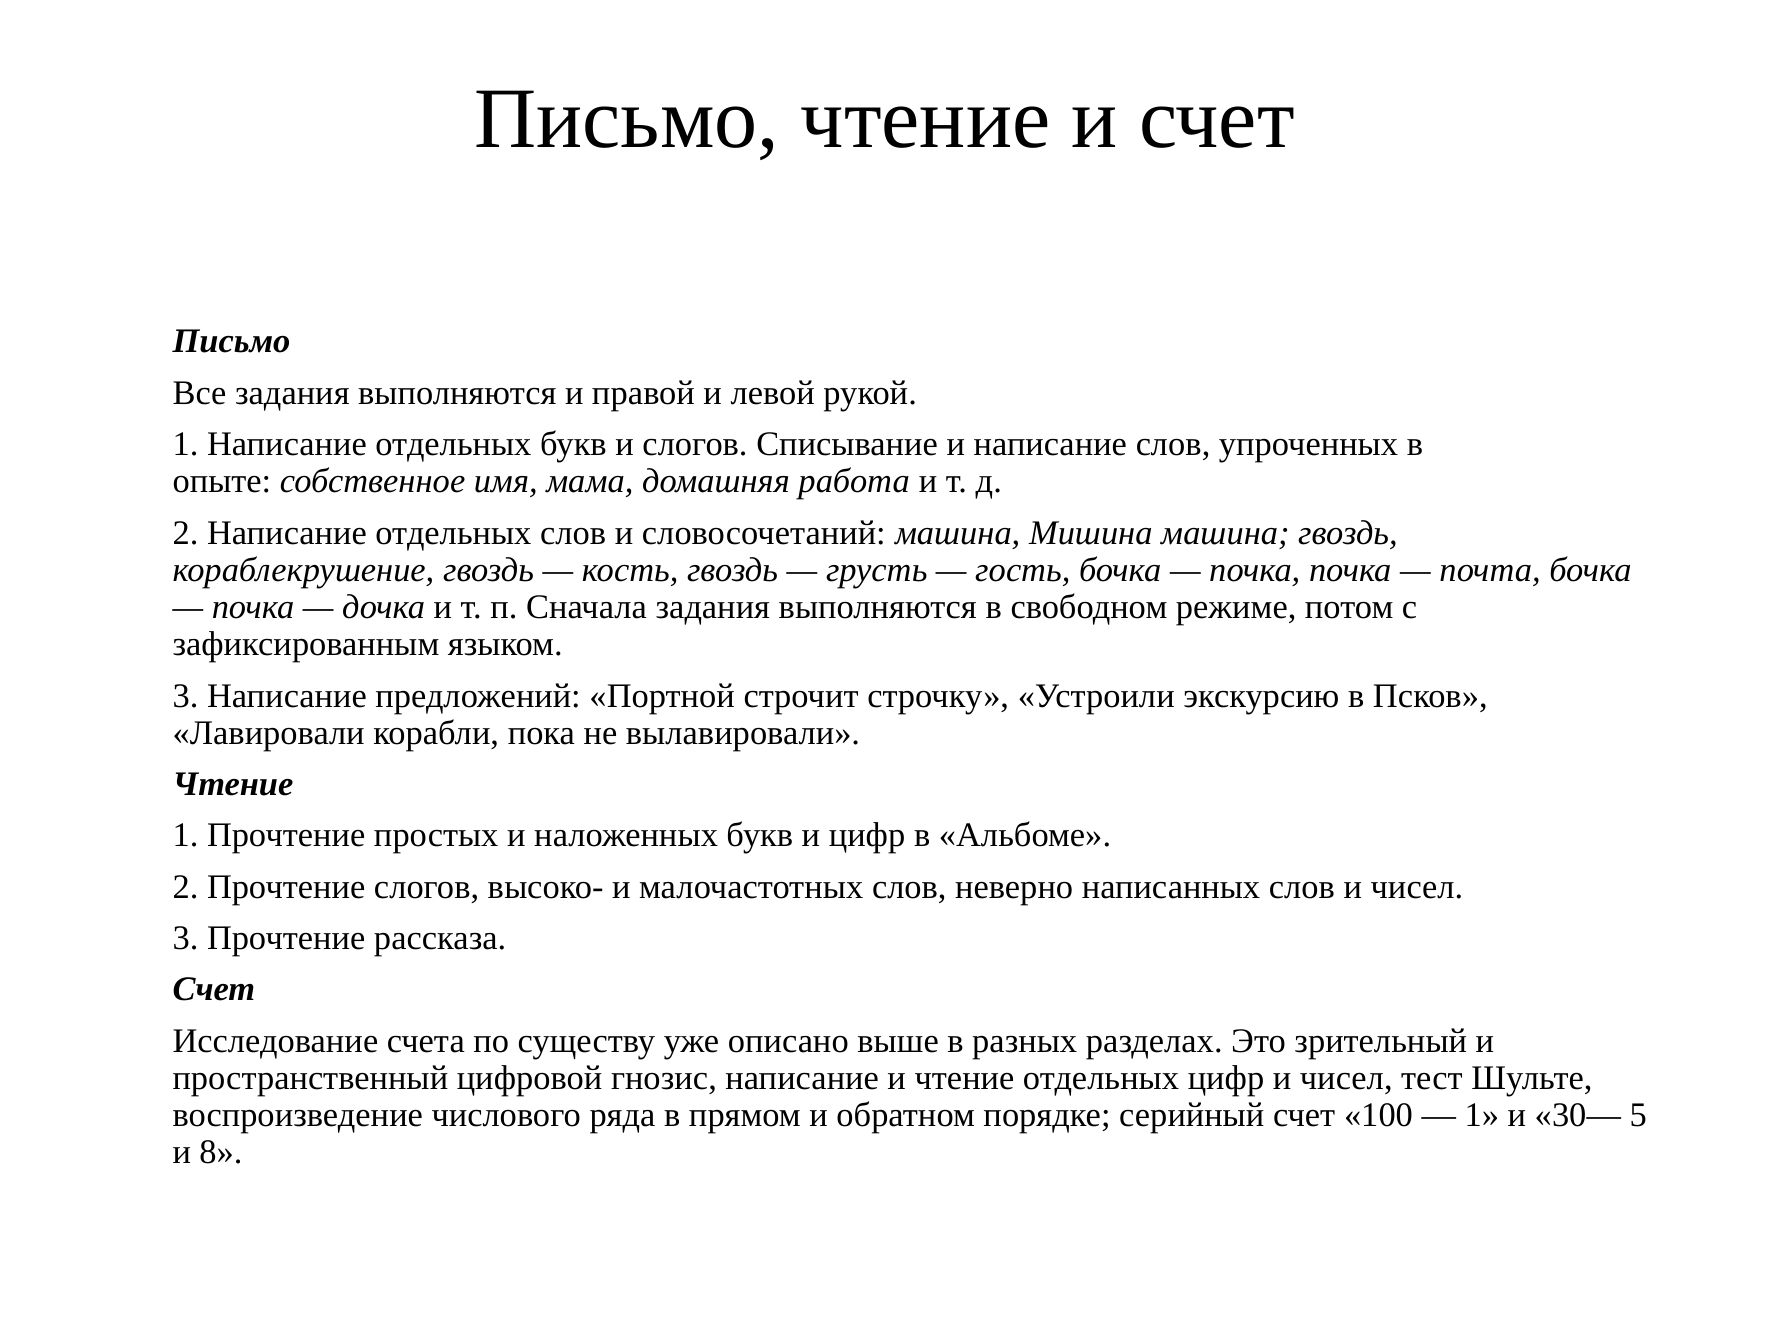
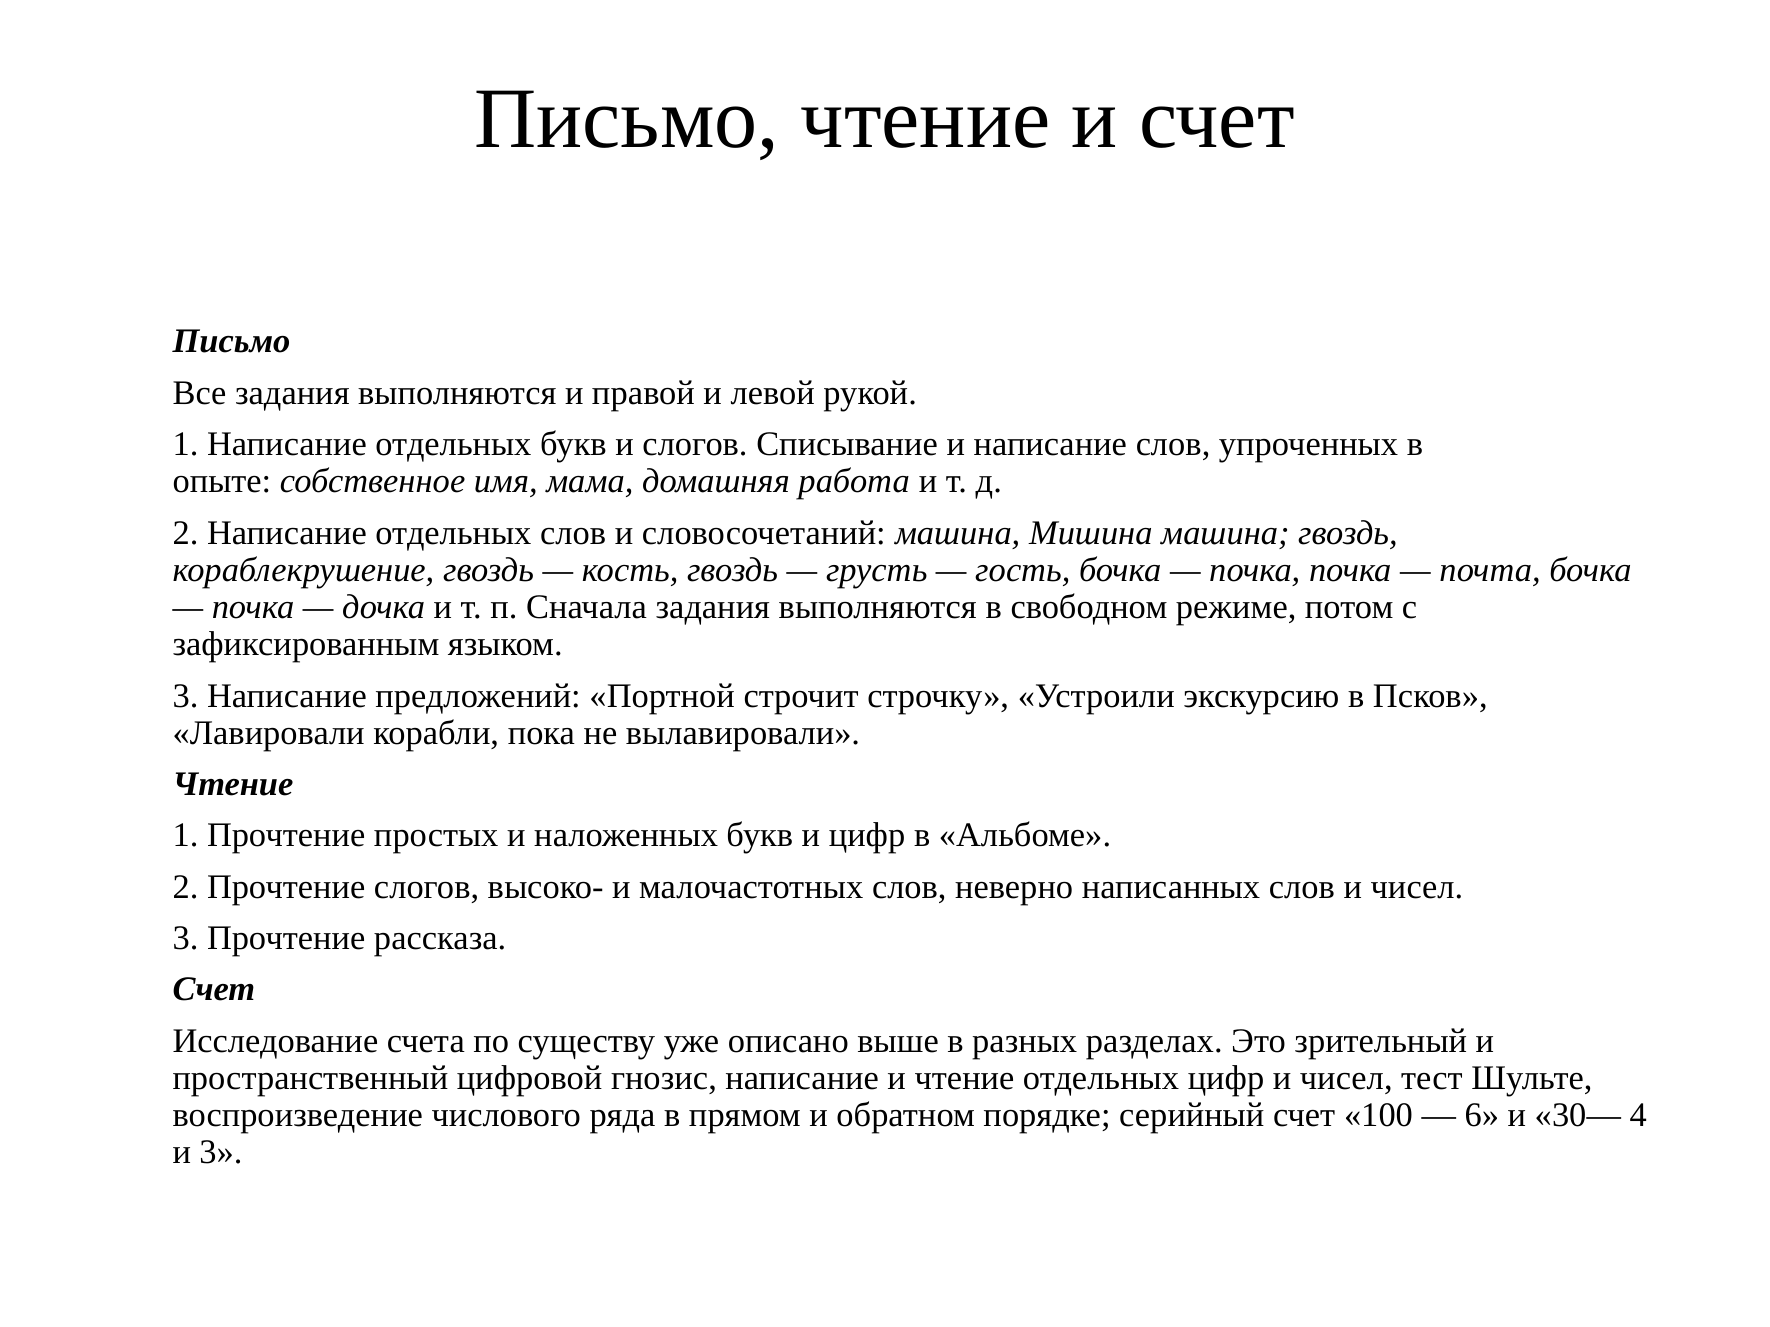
1 at (1482, 1116): 1 -> 6
5: 5 -> 4
и 8: 8 -> 3
